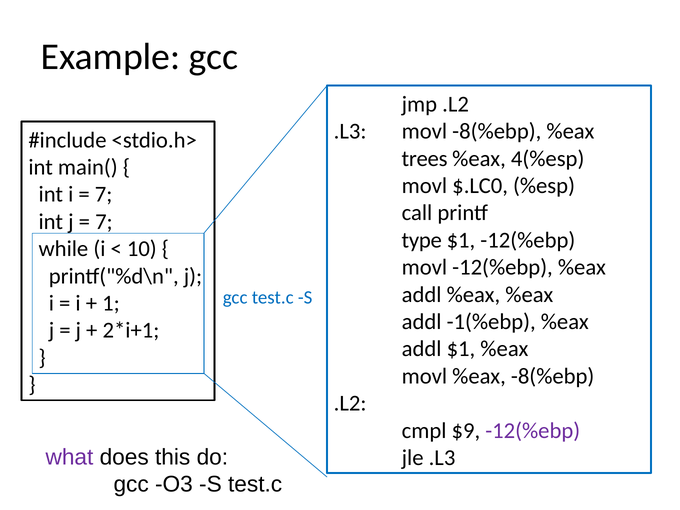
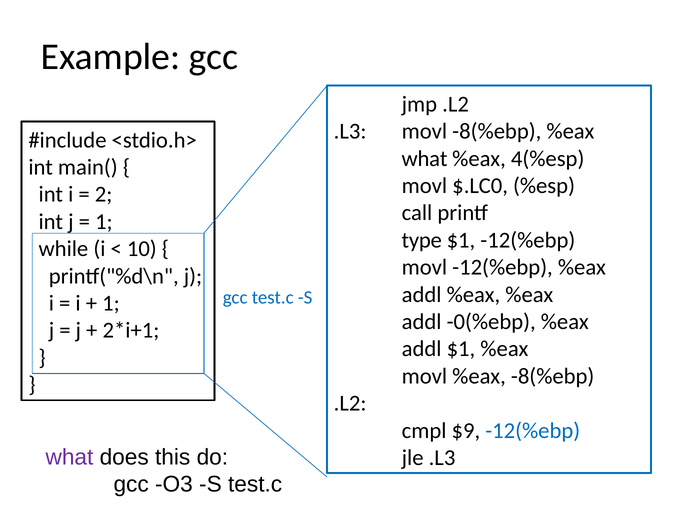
trees at (425, 159): trees -> what
7 at (104, 195): 7 -> 2
7 at (104, 222): 7 -> 1
-1(%ebp: -1(%ebp -> -0(%ebp
-12(%ebp at (533, 431) colour: purple -> blue
